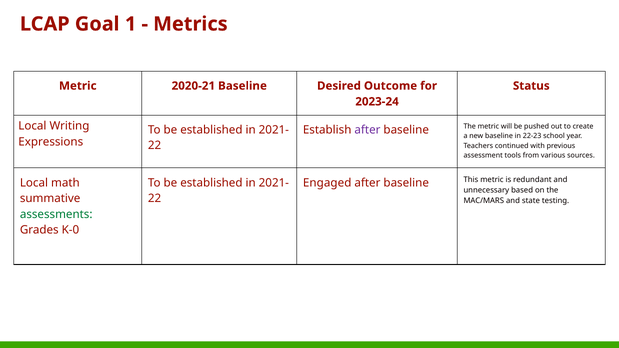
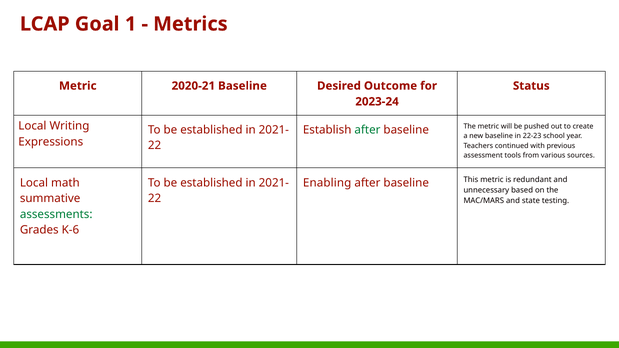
after at (367, 130) colour: purple -> green
Engaged: Engaged -> Enabling
K-0: K-0 -> K-6
